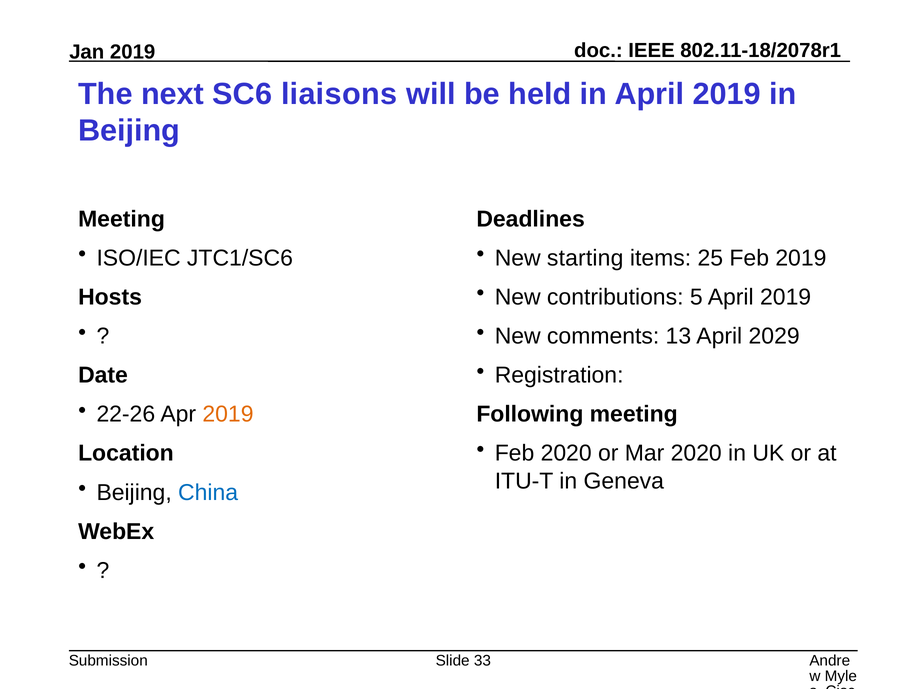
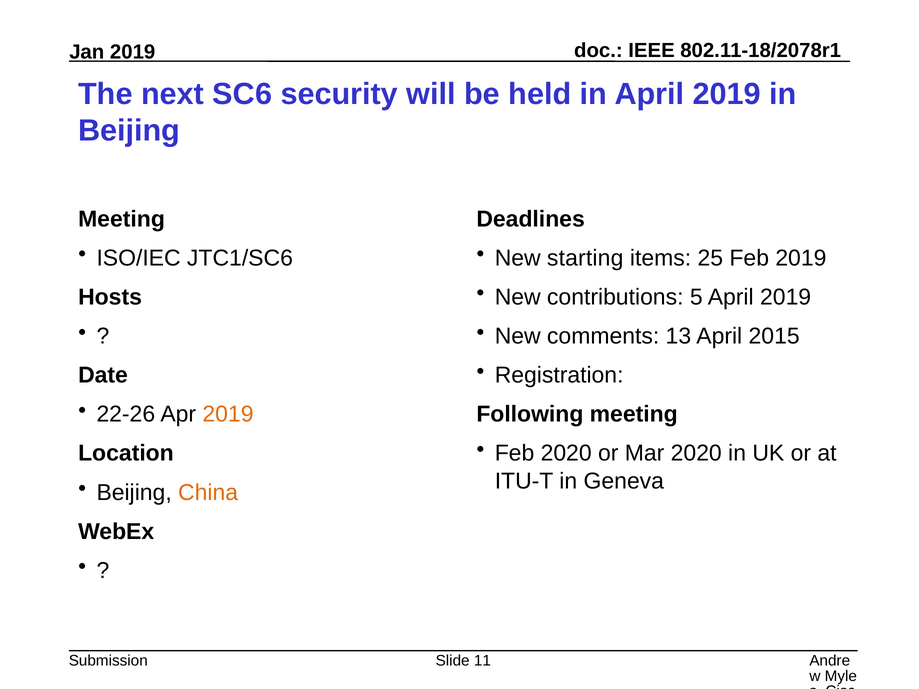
liaisons: liaisons -> security
2029: 2029 -> 2015
China colour: blue -> orange
33: 33 -> 11
